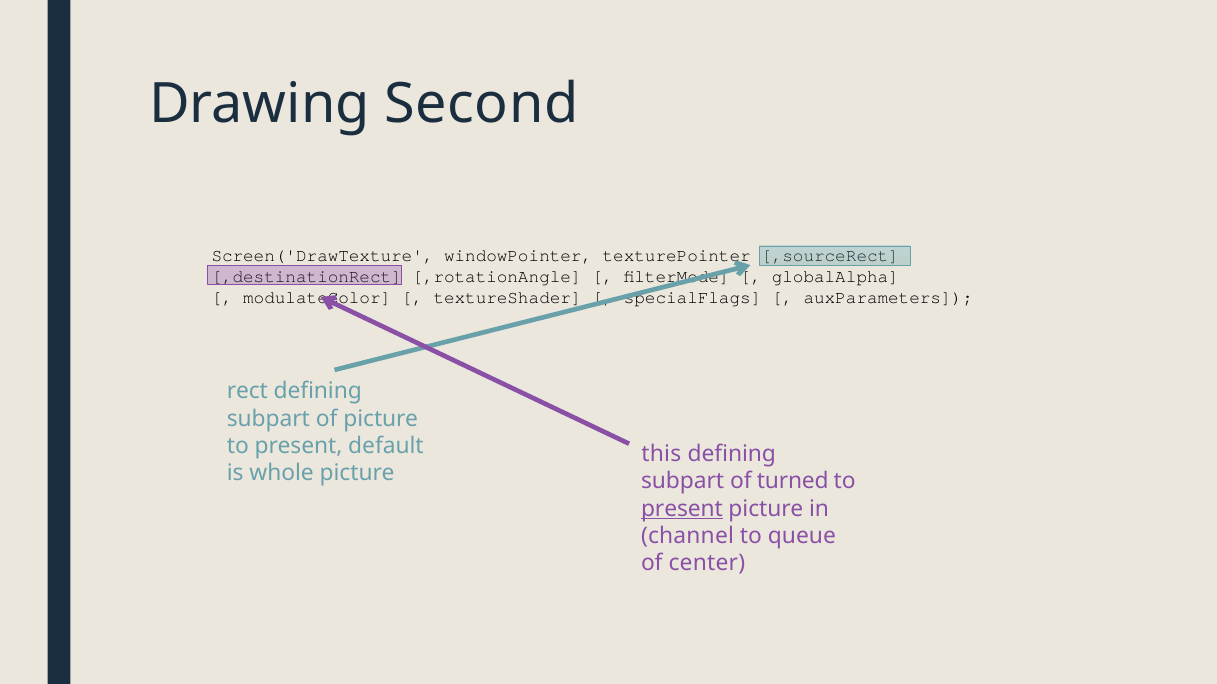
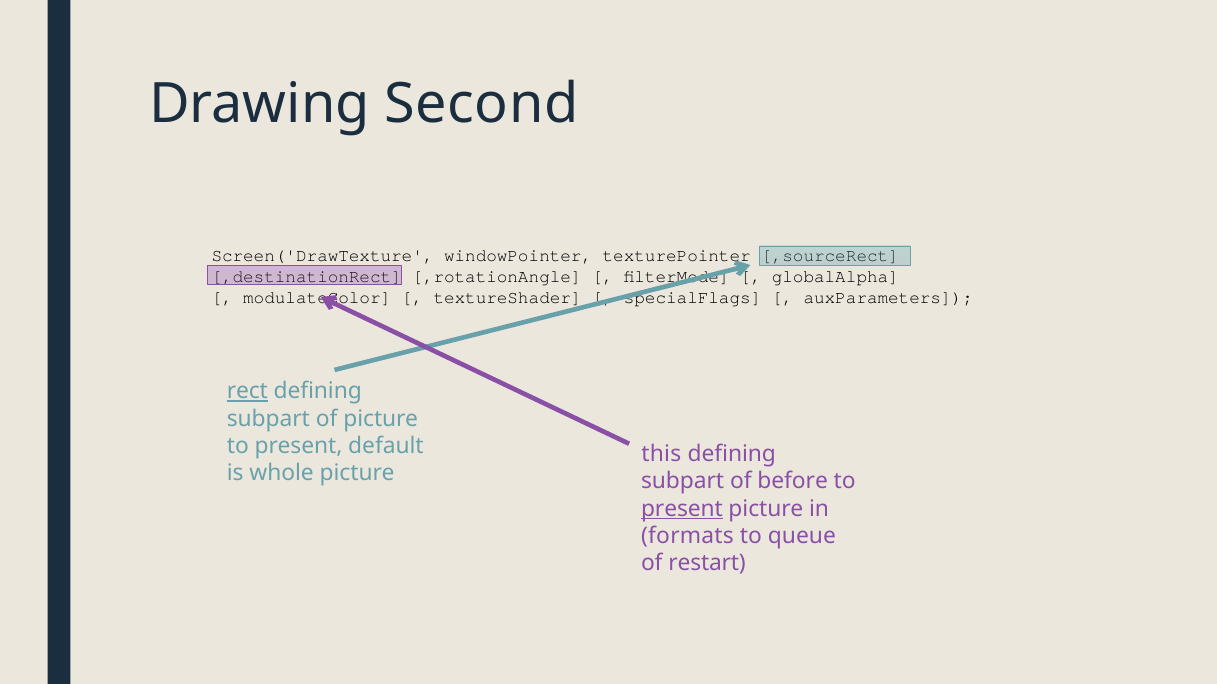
rect underline: none -> present
turned: turned -> before
channel: channel -> formats
center: center -> restart
